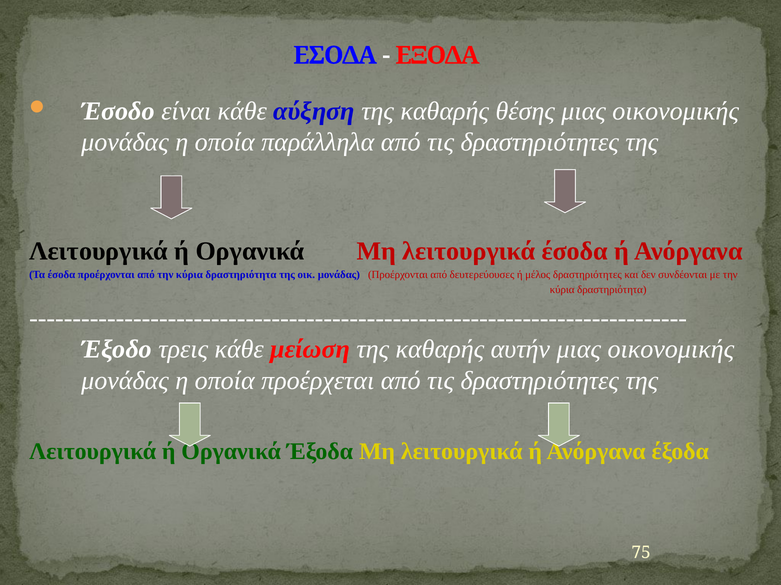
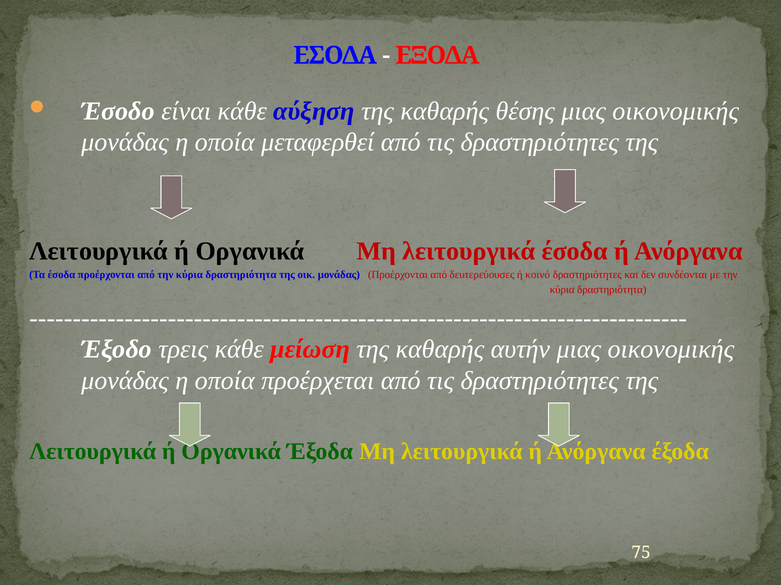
παράλληλα: παράλληλα -> μεταφερθεί
μέλος: μέλος -> κοινό
